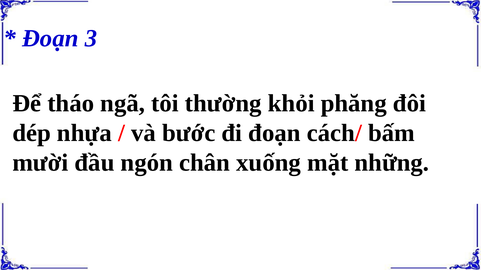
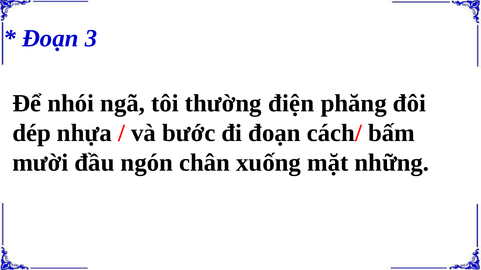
tháo: tháo -> nhói
khỏi: khỏi -> điện
